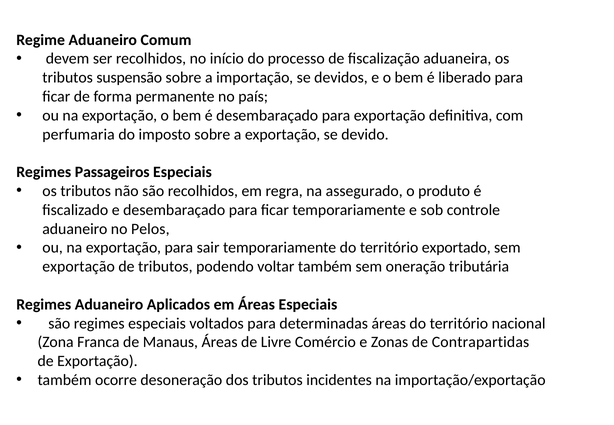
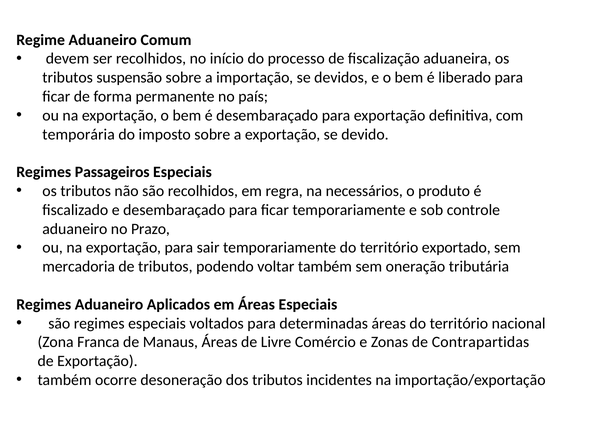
perfumaria: perfumaria -> temporária
assegurado: assegurado -> necessários
Pelos: Pelos -> Prazo
exportação at (79, 267): exportação -> mercadoria
